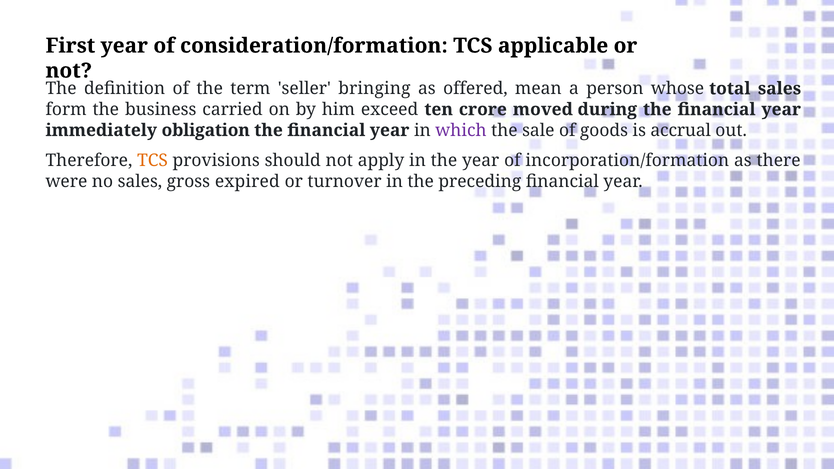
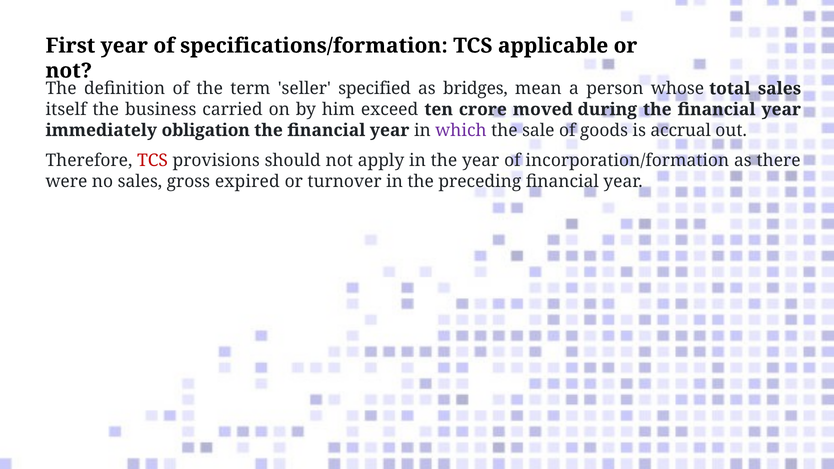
consideration/formation: consideration/formation -> specifications/formation
bringing: bringing -> specified
offered: offered -> bridges
form: form -> itself
TCS at (153, 161) colour: orange -> red
